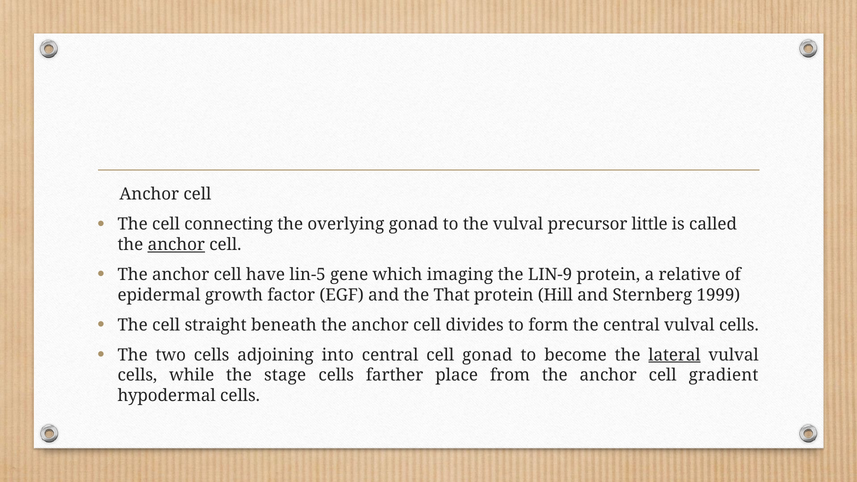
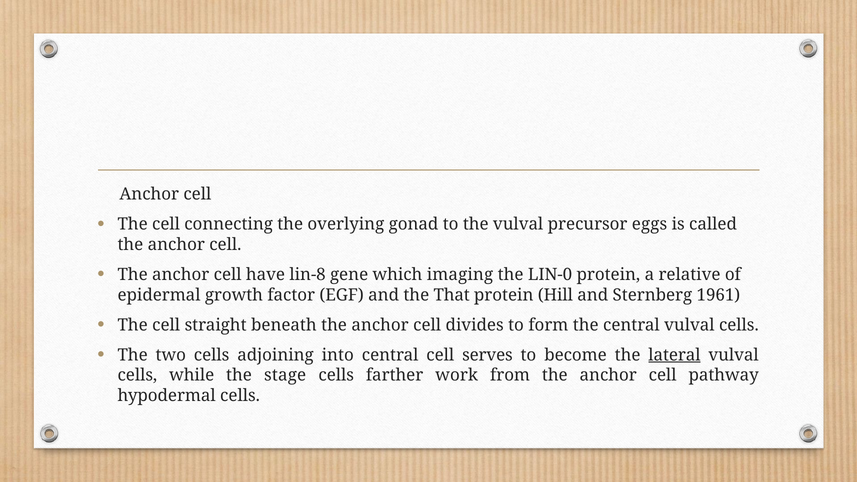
little: little -> eggs
anchor at (176, 245) underline: present -> none
lin-5: lin-5 -> lin-8
LIN-9: LIN-9 -> LIN-0
1999: 1999 -> 1961
cell gonad: gonad -> serves
place: place -> work
gradient: gradient -> pathway
